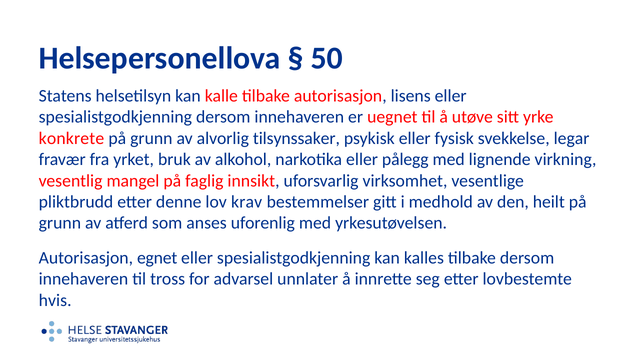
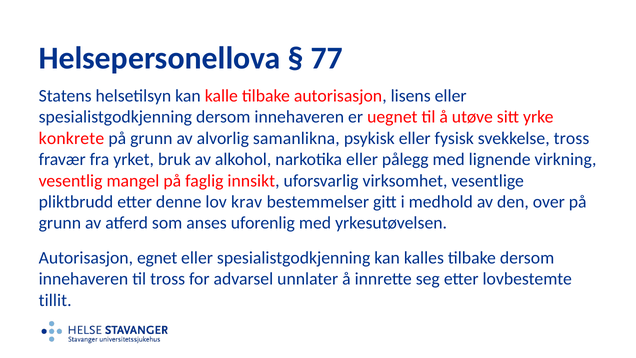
50: 50 -> 77
tilsynssaker: tilsynssaker -> samanlikna
svekkelse legar: legar -> tross
heilt: heilt -> over
hvis: hvis -> tillit
